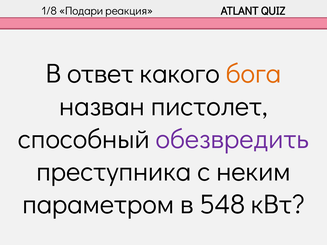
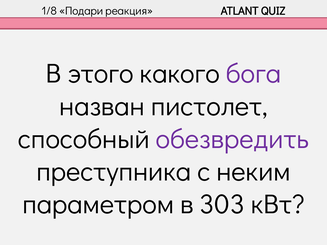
ответ: ответ -> этого
бога colour: orange -> purple
548: 548 -> 303
